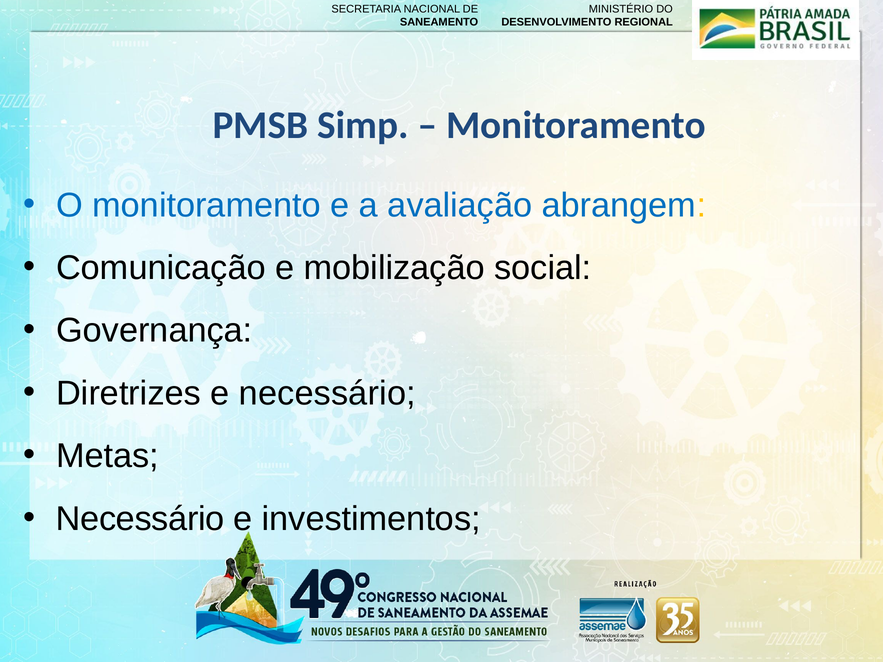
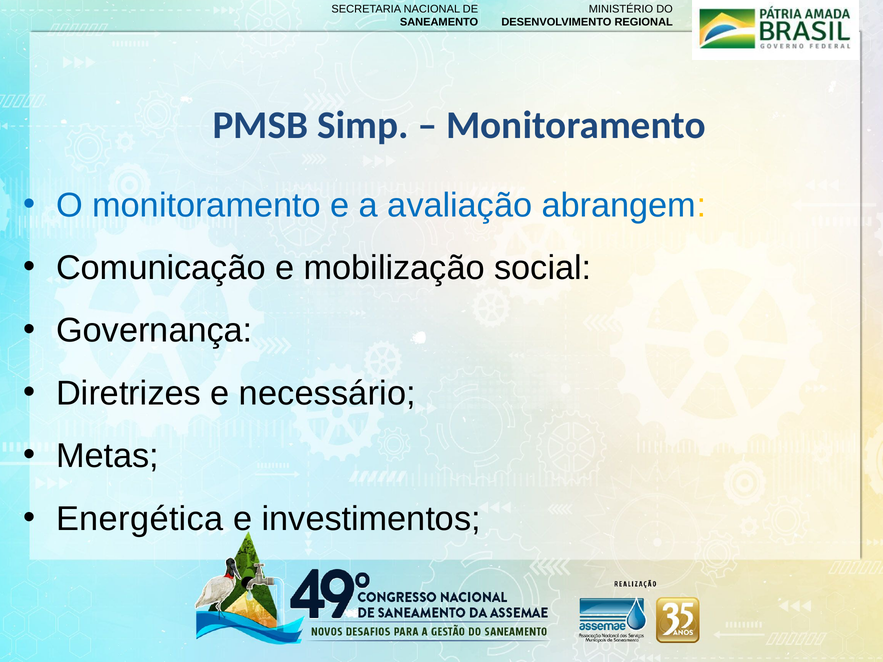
Necessário at (140, 519): Necessário -> Energética
